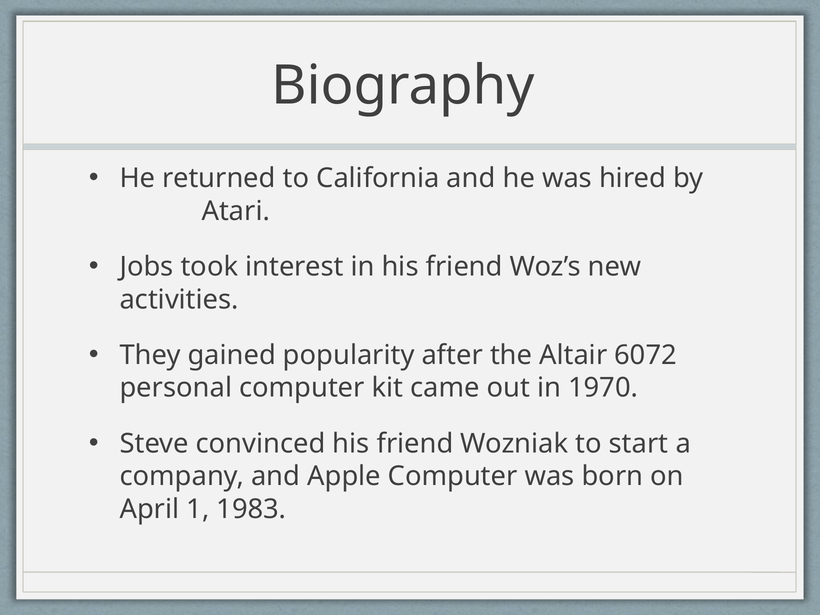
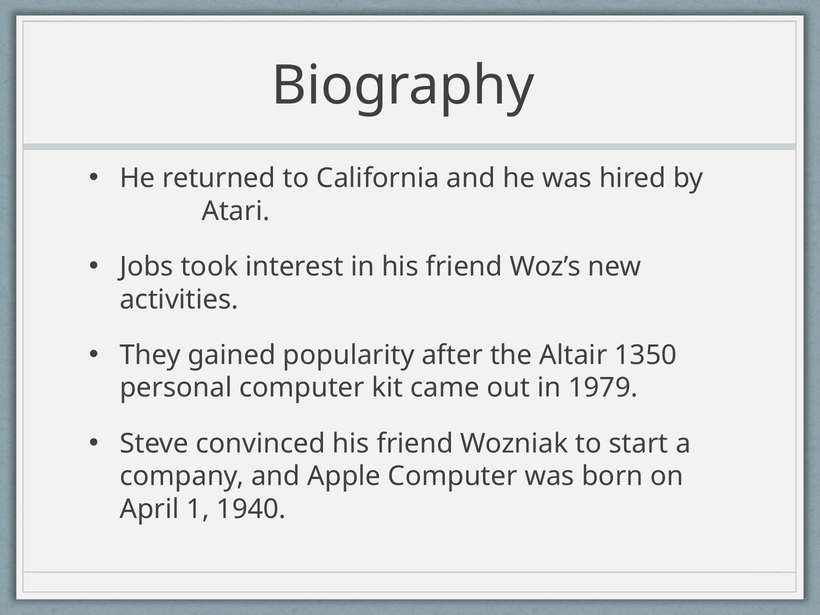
6072: 6072 -> 1350
1970: 1970 -> 1979
1983: 1983 -> 1940
